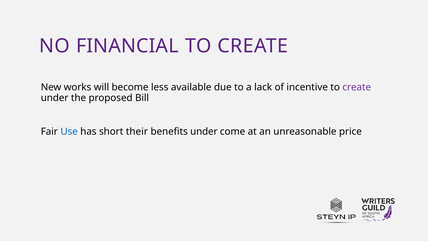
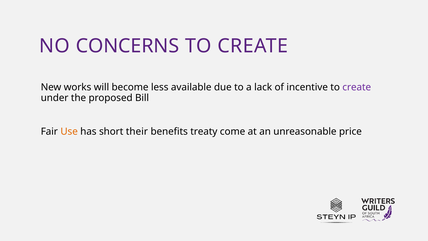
FINANCIAL: FINANCIAL -> CONCERNS
Use colour: blue -> orange
benefits under: under -> treaty
